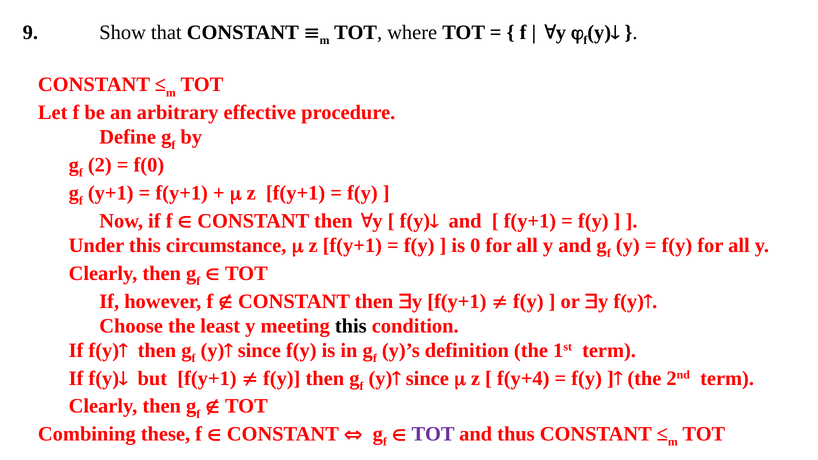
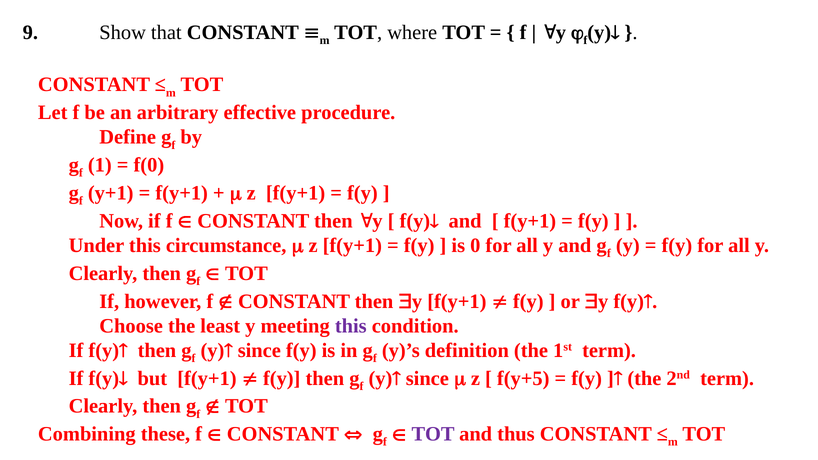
2: 2 -> 1
this at (351, 326) colour: black -> purple
f(y+4: f(y+4 -> f(y+5
